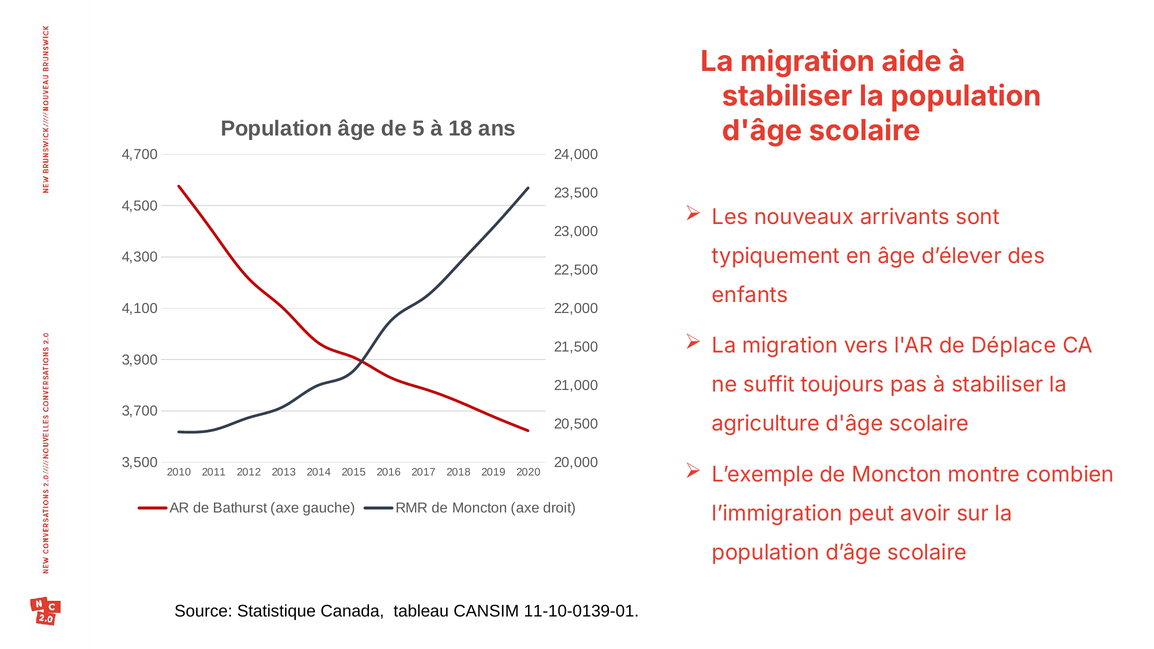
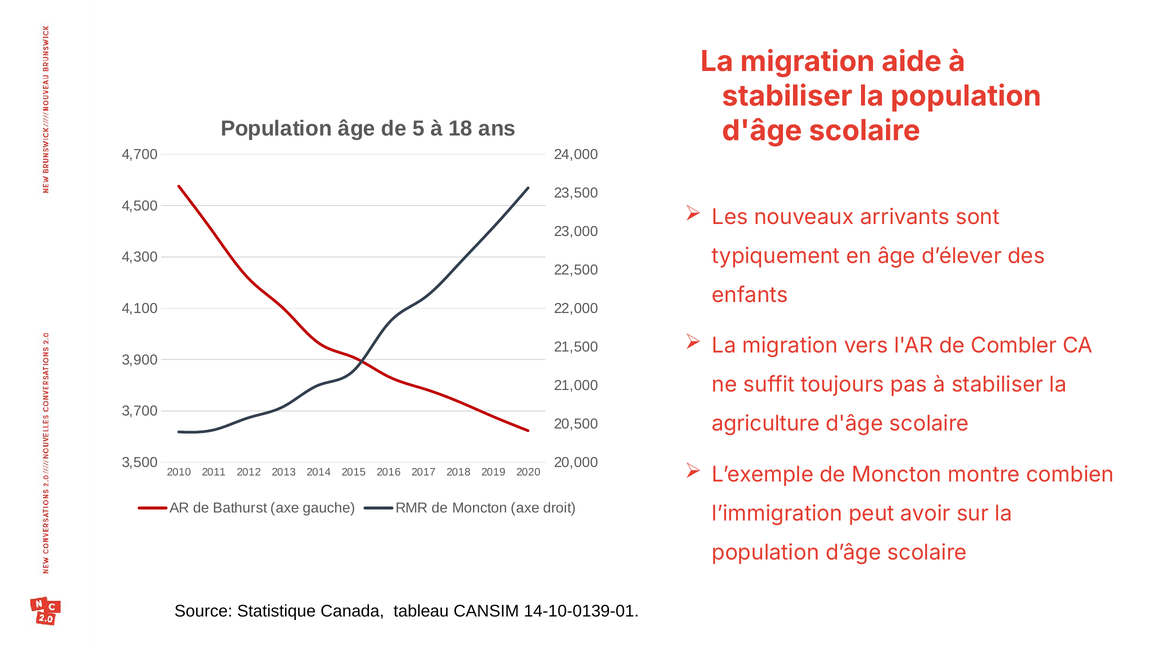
Déplace: Déplace -> Combler
11-10-0139-01: 11-10-0139-01 -> 14-10-0139-01
